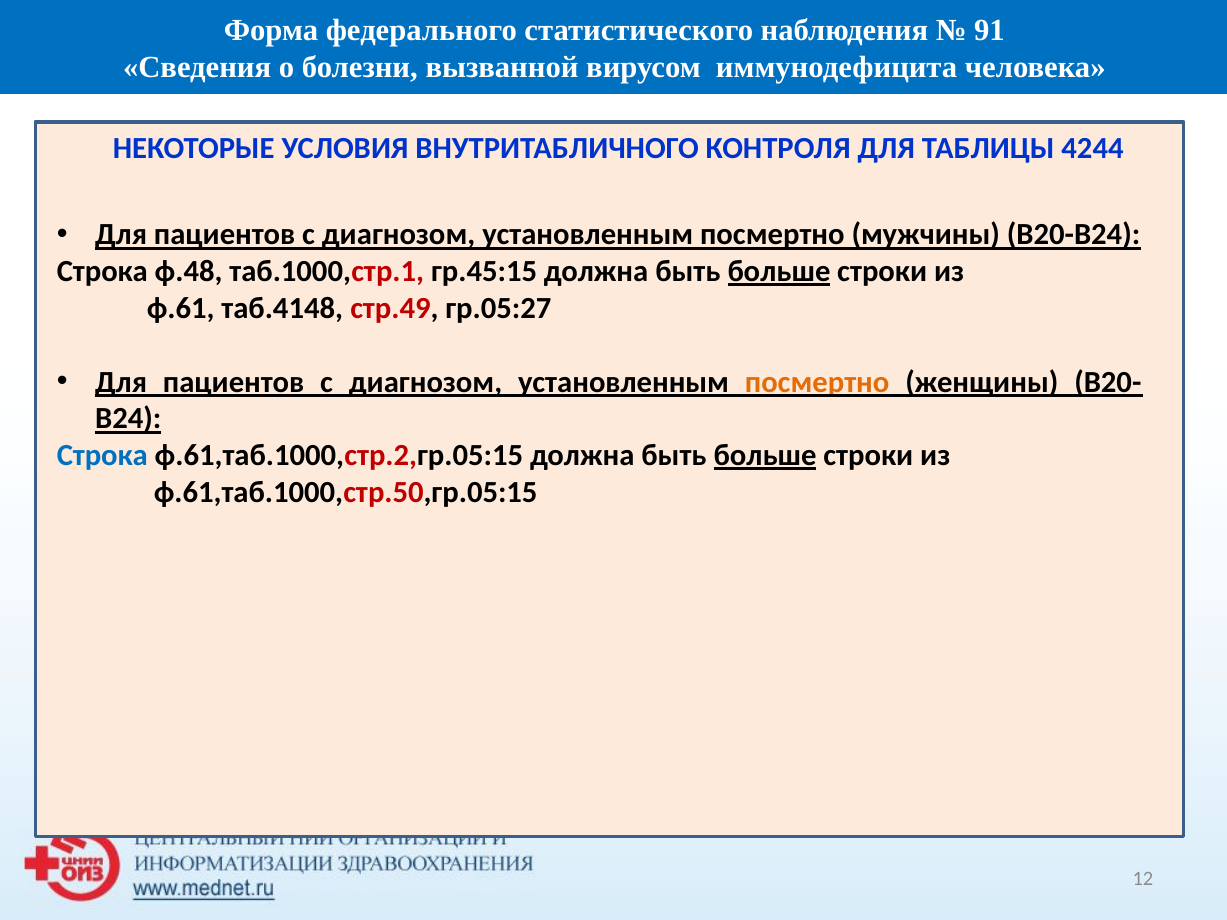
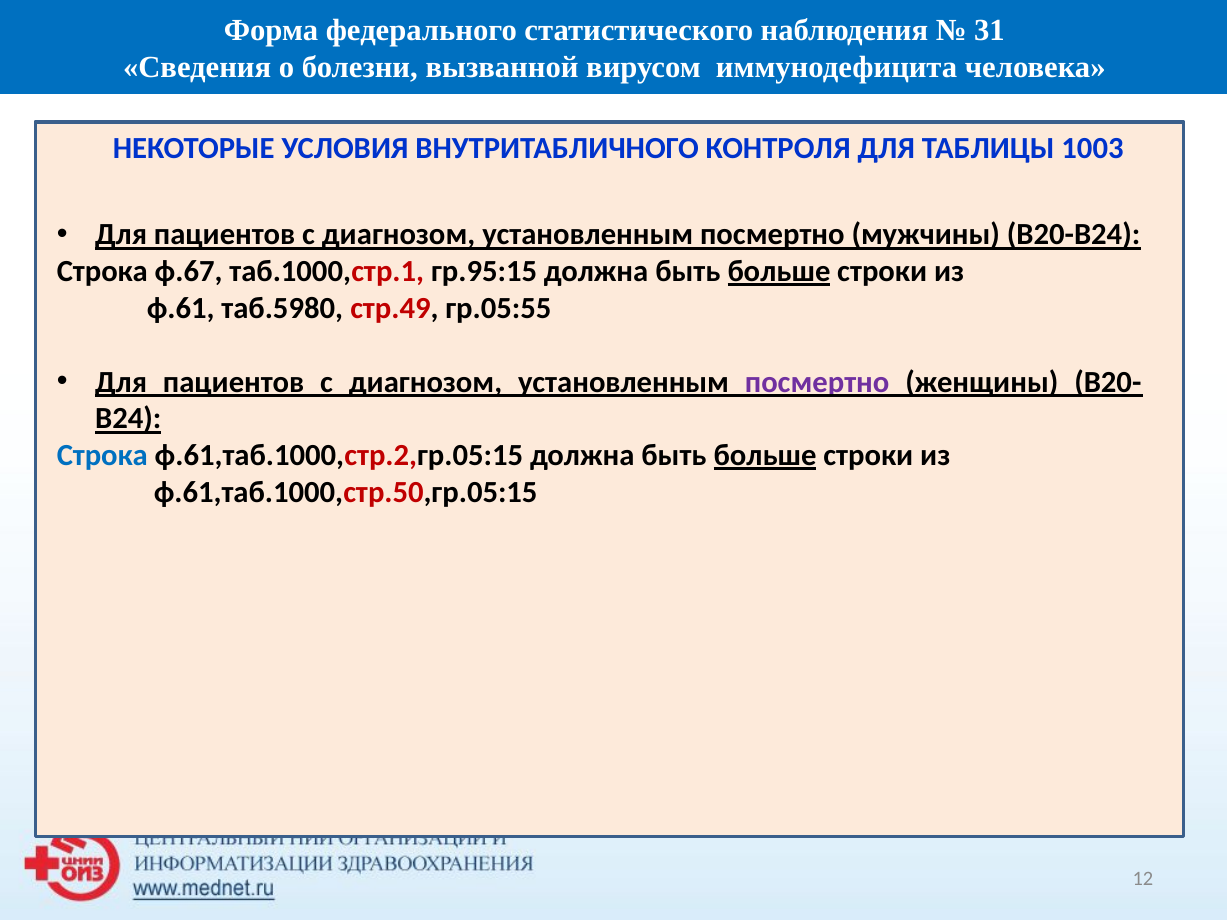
91: 91 -> 31
4244: 4244 -> 1003
ф.48: ф.48 -> ф.67
гр.45:15: гр.45:15 -> гр.95:15
таб.4148: таб.4148 -> таб.5980
гр.05:27: гр.05:27 -> гр.05:55
посмертно at (817, 382) colour: orange -> purple
